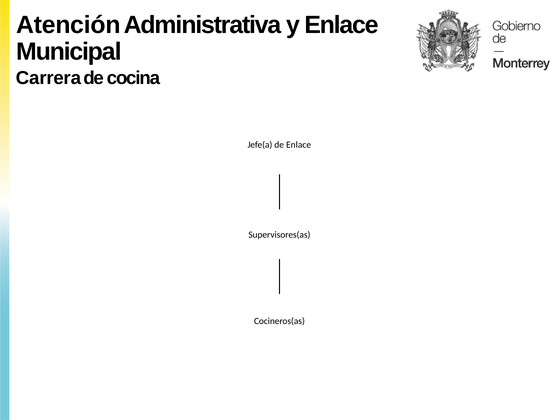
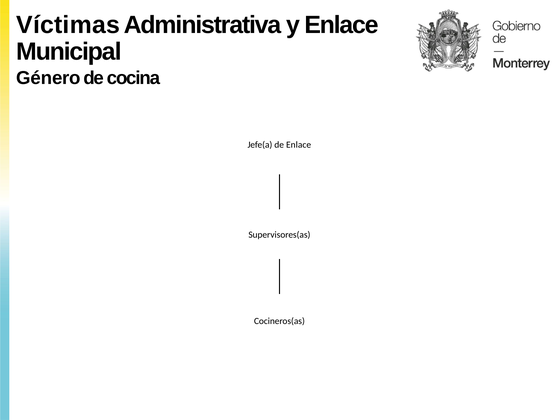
Atención: Atención -> Víctimas
Carrera: Carrera -> Género
